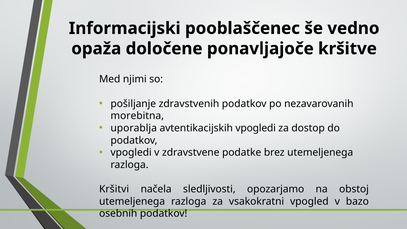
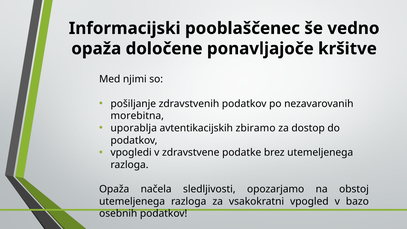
avtentikacijskih vpogledi: vpogledi -> zbiramo
Kršitvi at (114, 189): Kršitvi -> Opaža
